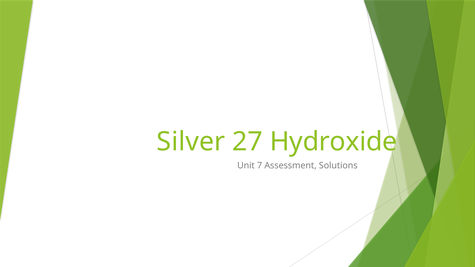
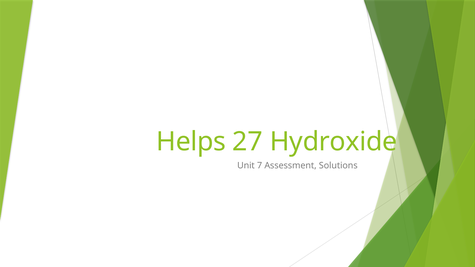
Silver: Silver -> Helps
